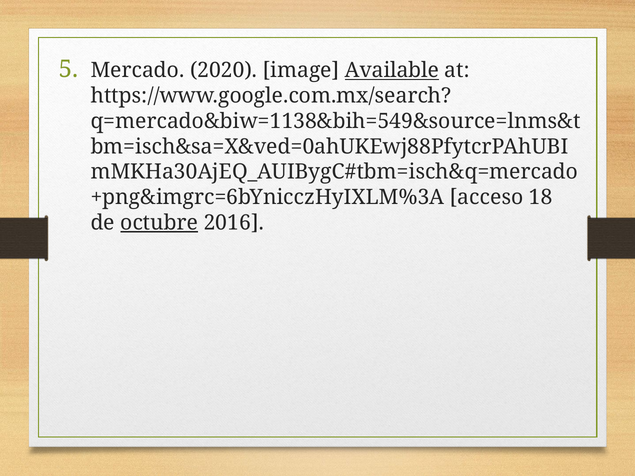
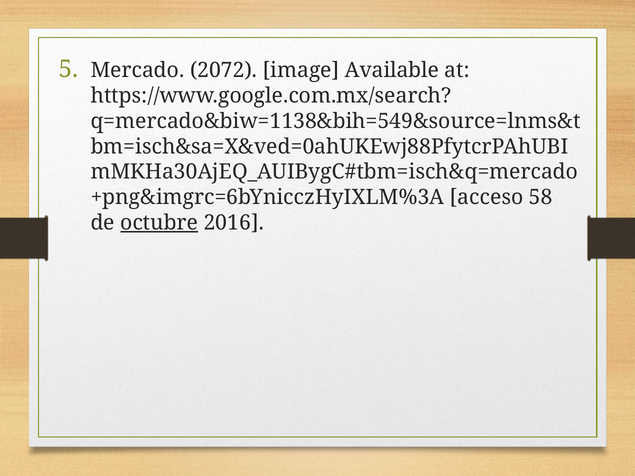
2020: 2020 -> 2072
Available underline: present -> none
18: 18 -> 58
